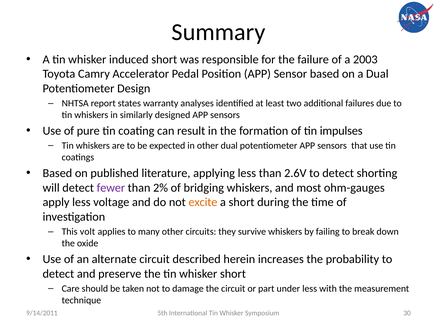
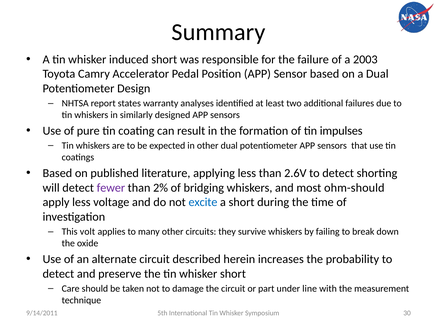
ohm-gauges: ohm-gauges -> ohm-should
excite colour: orange -> blue
under less: less -> line
